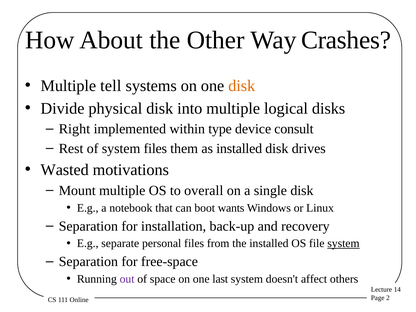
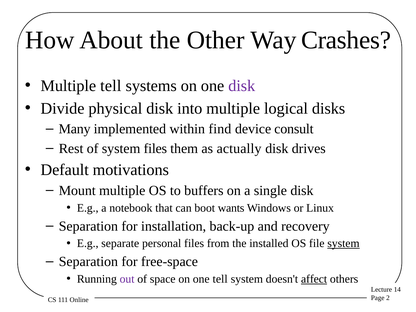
disk at (242, 86) colour: orange -> purple
Right: Right -> Many
type: type -> find
as installed: installed -> actually
Wasted: Wasted -> Default
overall: overall -> buffers
one last: last -> tell
affect underline: none -> present
